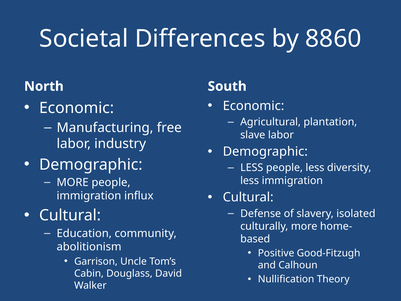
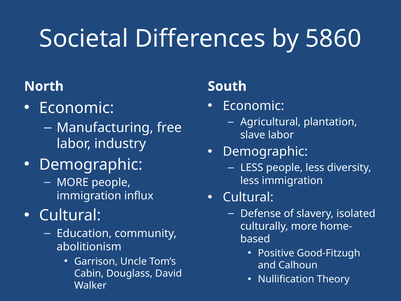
8860: 8860 -> 5860
